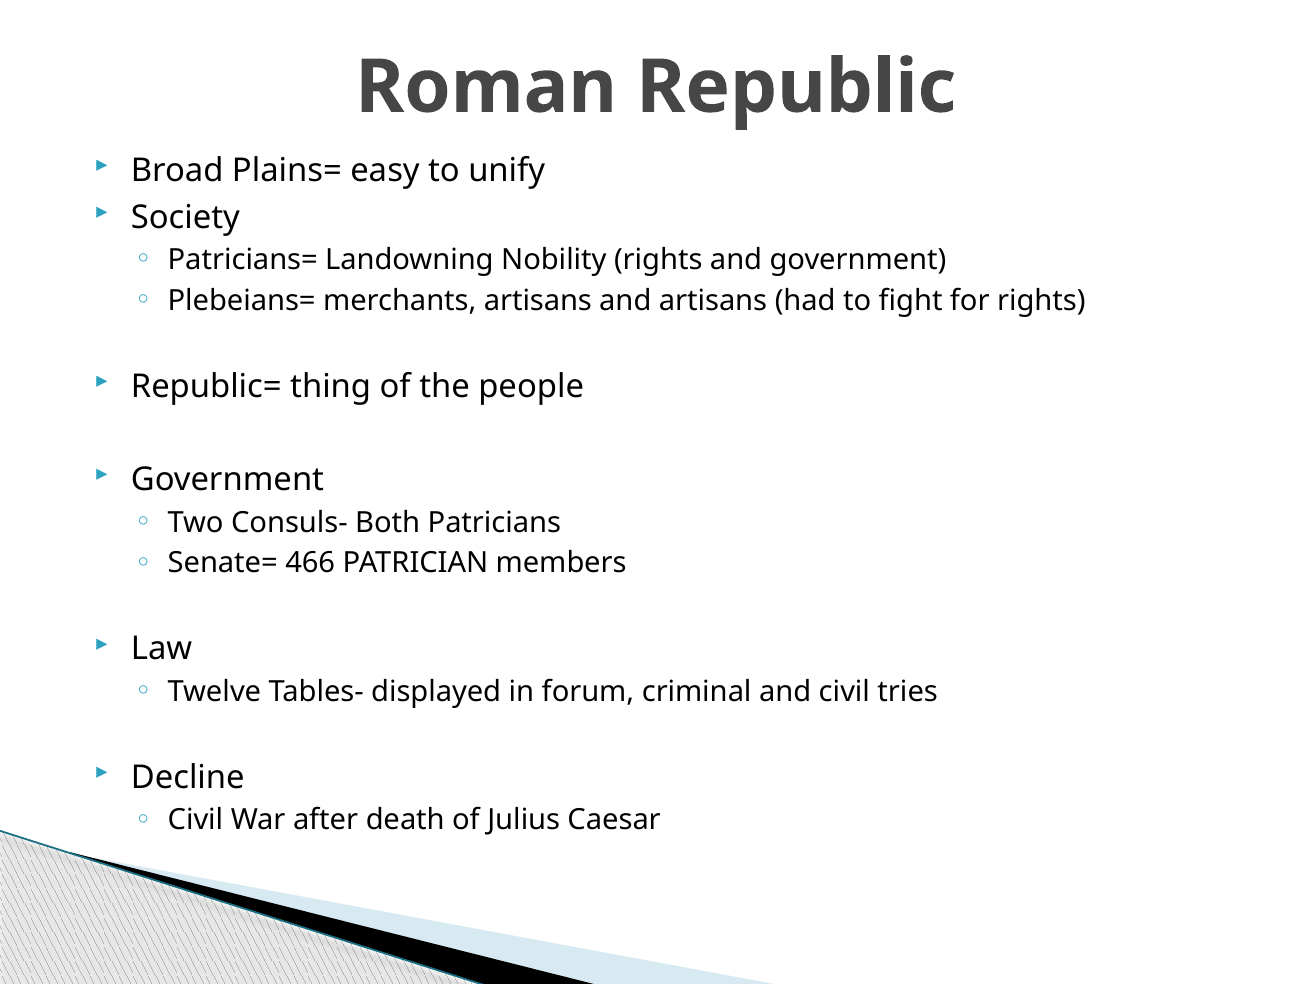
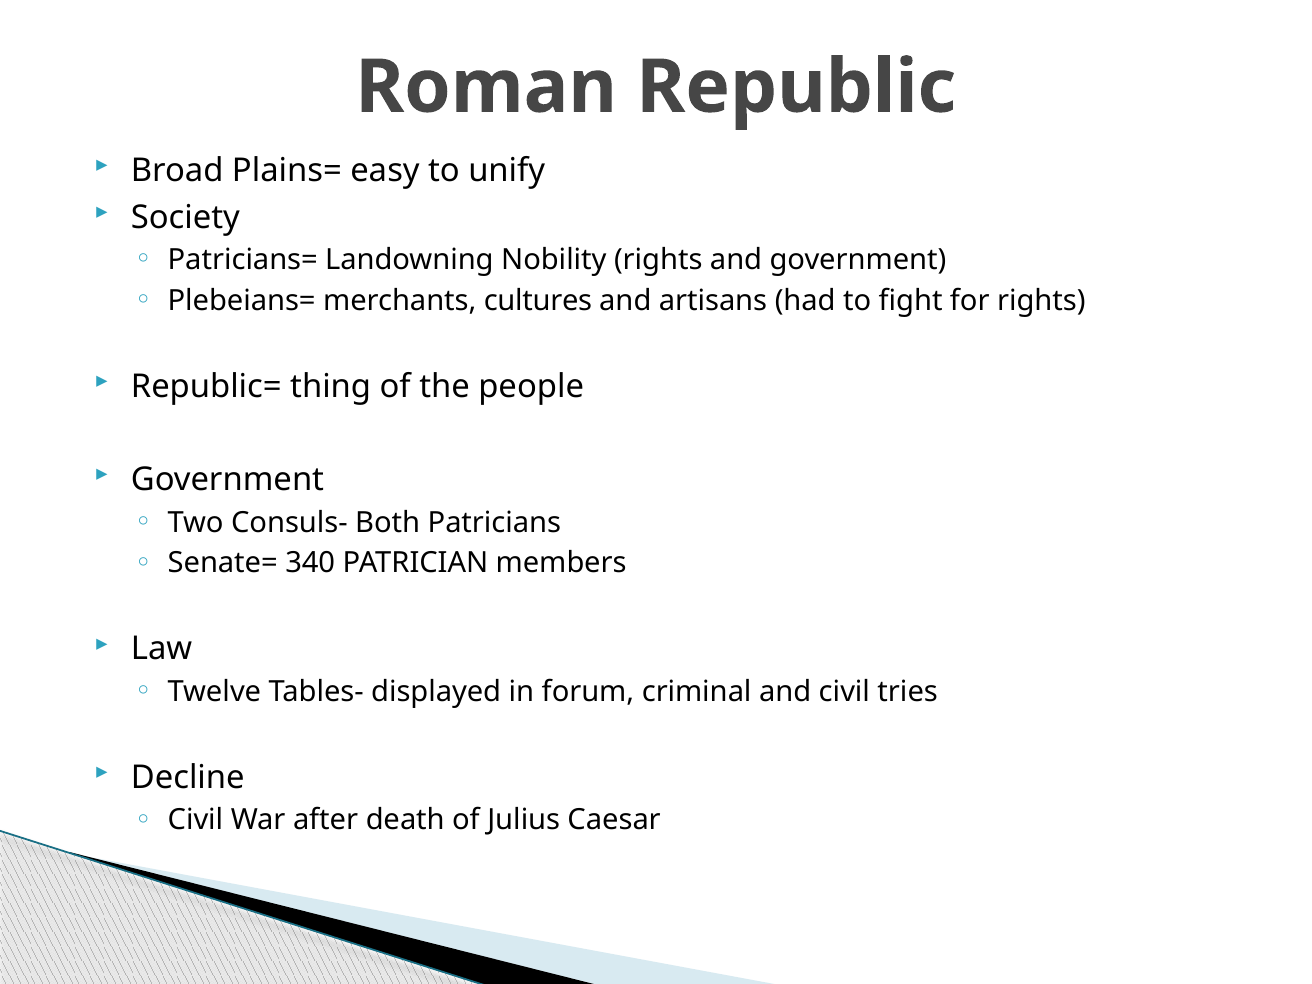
merchants artisans: artisans -> cultures
466: 466 -> 340
